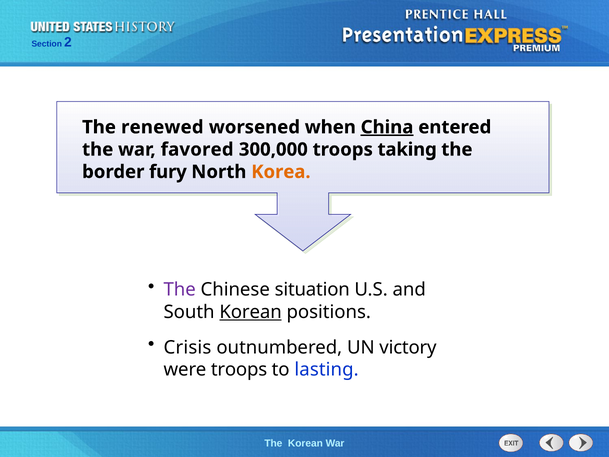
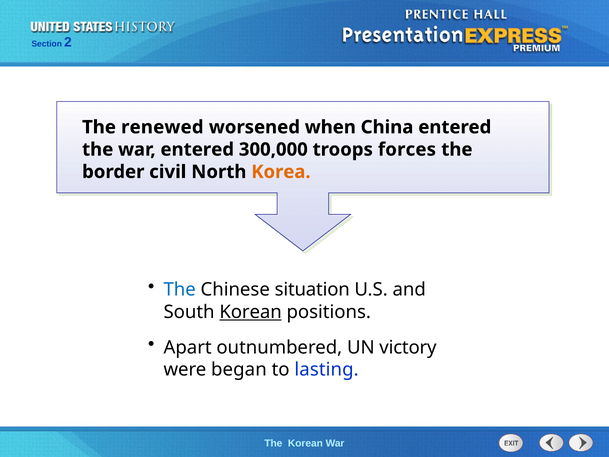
China underline: present -> none
war favored: favored -> entered
taking: taking -> forces
fury: fury -> civil
The at (180, 290) colour: purple -> blue
Crisis: Crisis -> Apart
were troops: troops -> began
